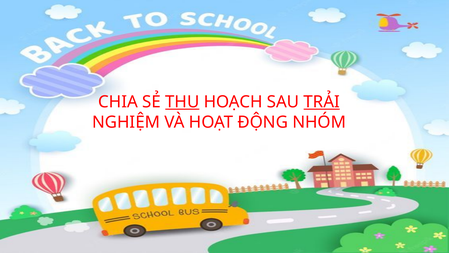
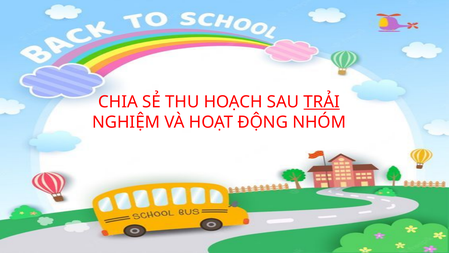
THU underline: present -> none
